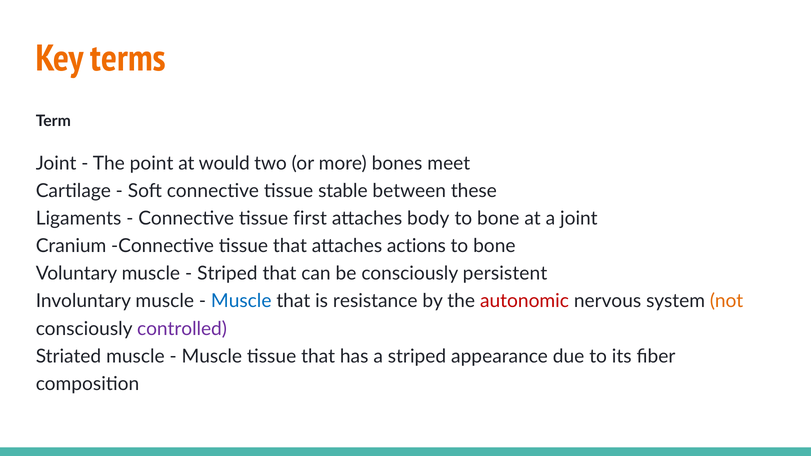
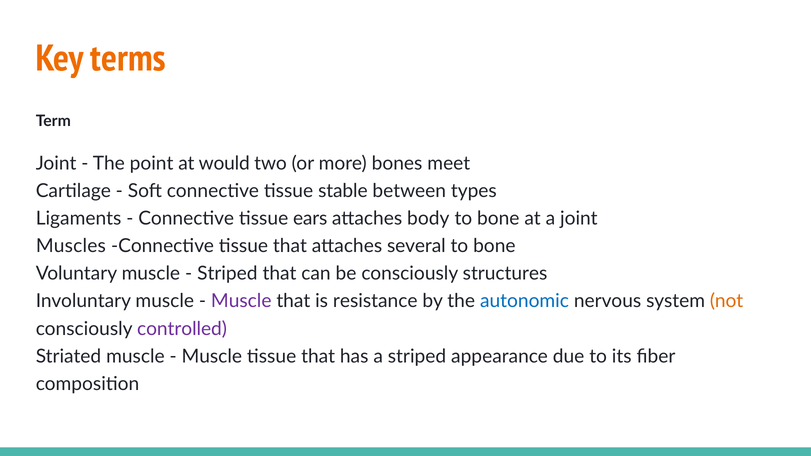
these: these -> types
first: first -> ears
Cranium: Cranium -> Muscles
actions: actions -> several
persistent: persistent -> structures
Muscle at (241, 301) colour: blue -> purple
autonomic colour: red -> blue
